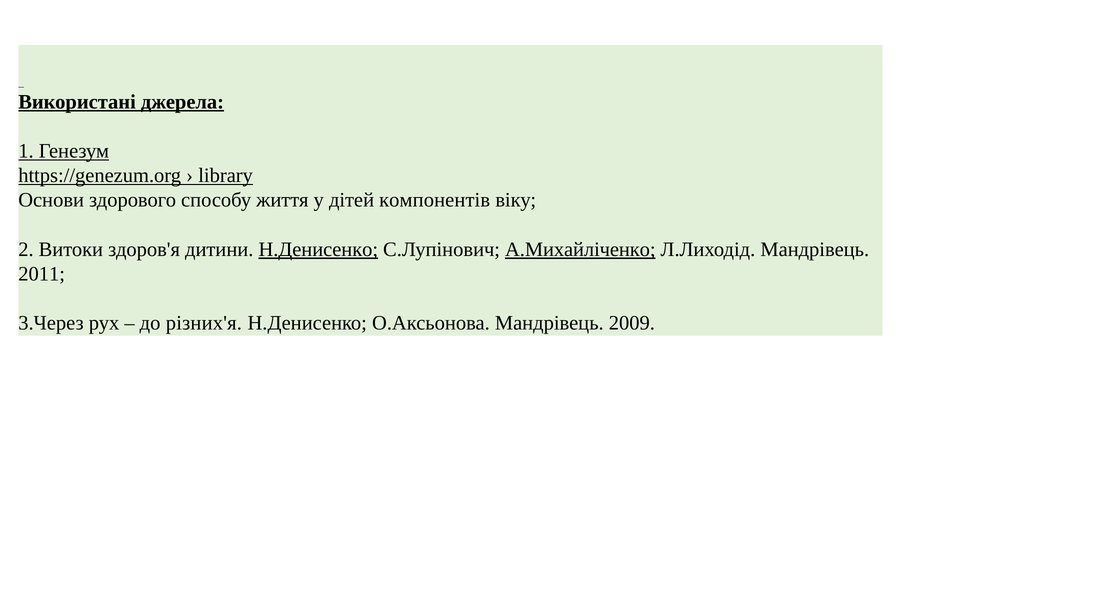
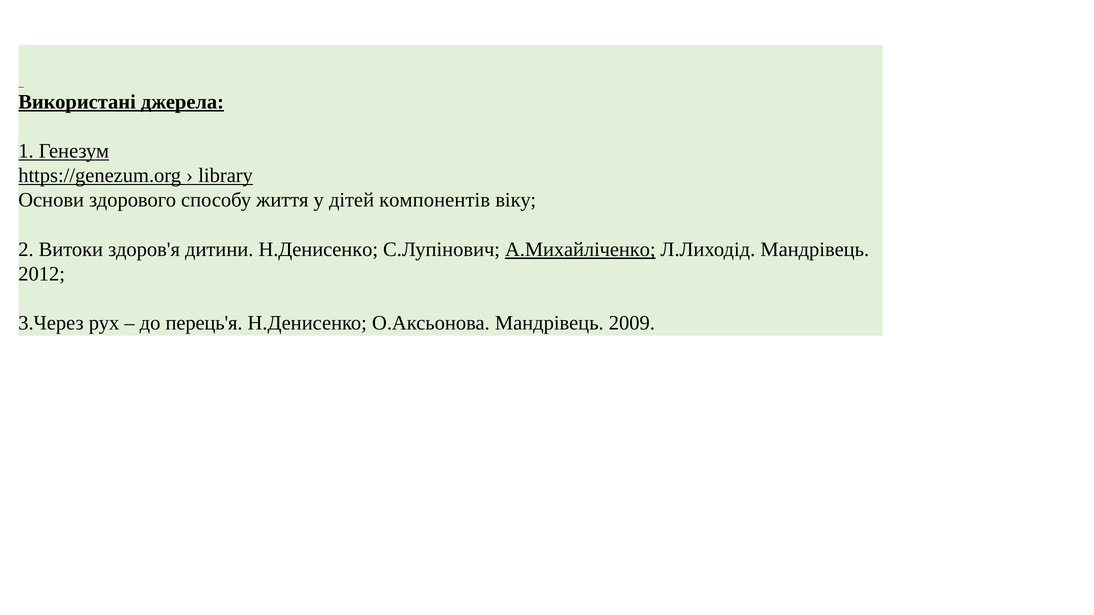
Н.Денисенко at (318, 249) underline: present -> none
2011: 2011 -> 2012
різних'я: різних'я -> перець'я
